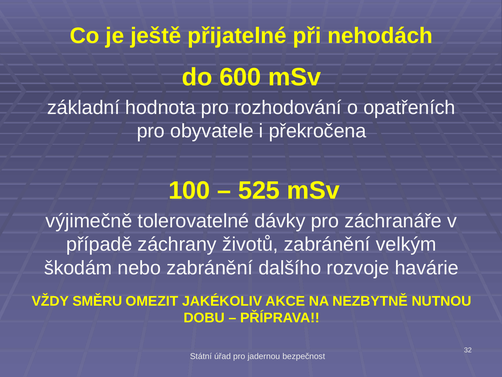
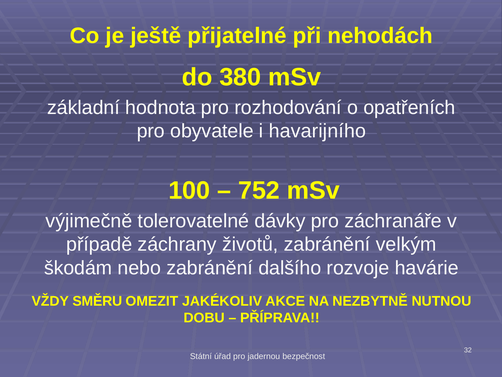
600: 600 -> 380
překročena: překročena -> havarijního
525: 525 -> 752
